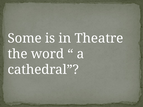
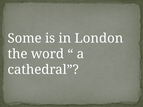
Theatre: Theatre -> London
